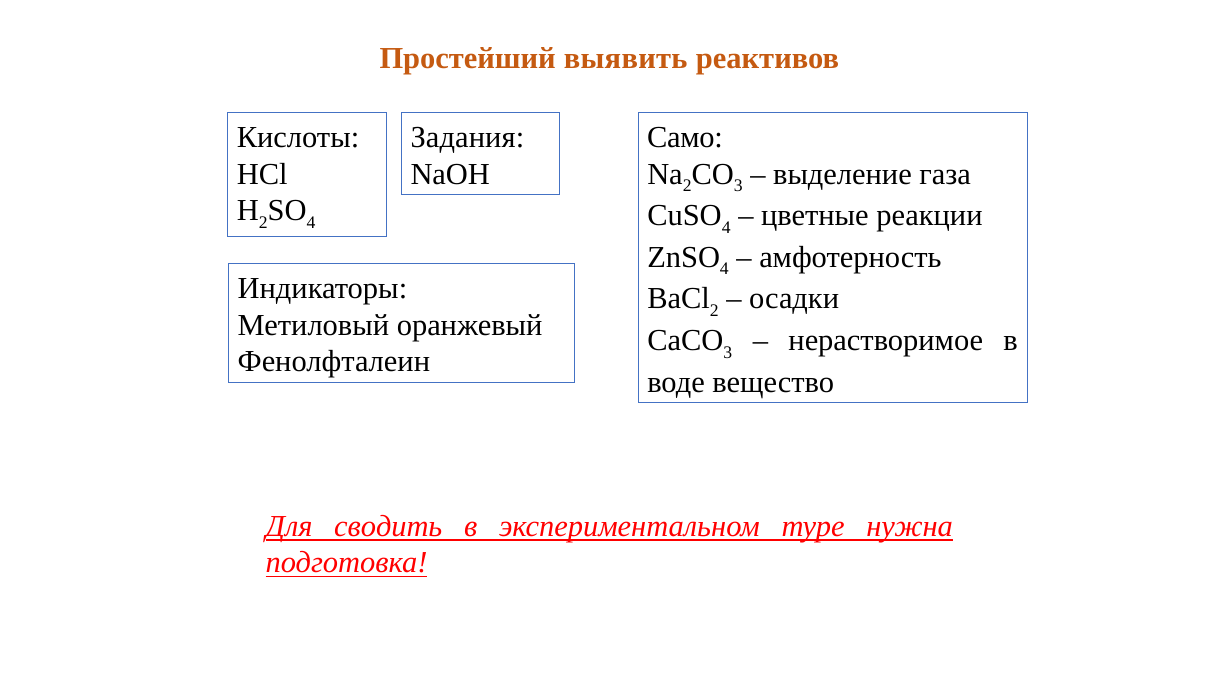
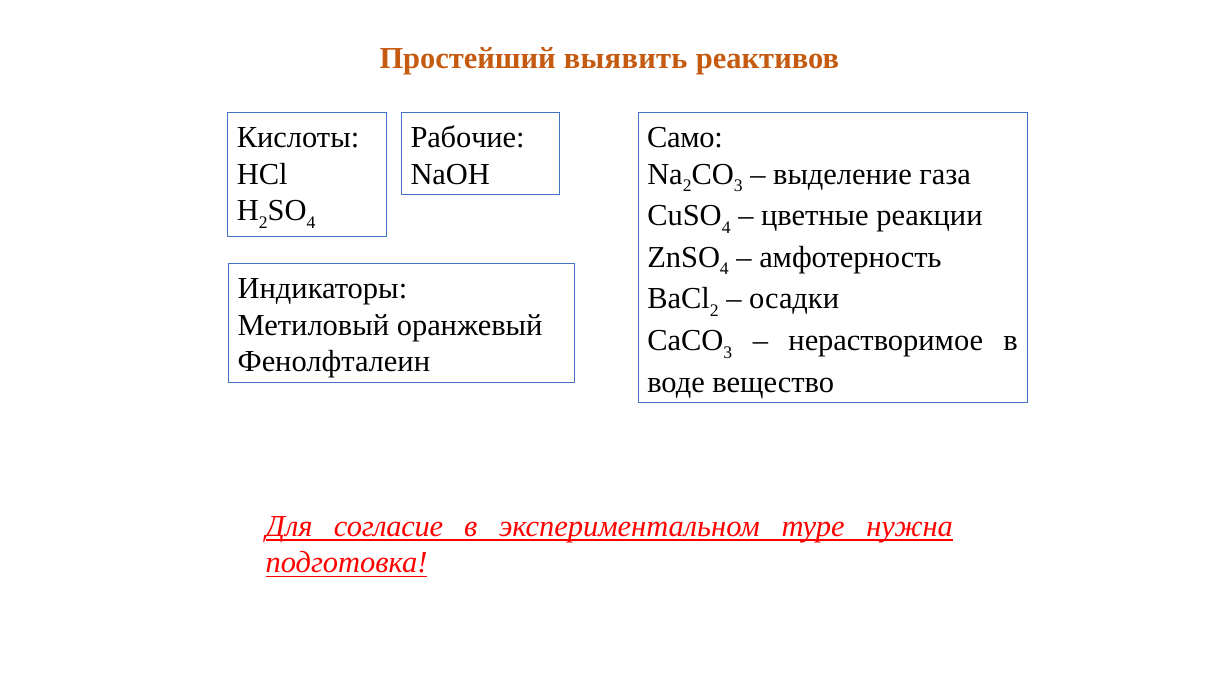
Задания: Задания -> Рабочие
сводить: сводить -> согласие
